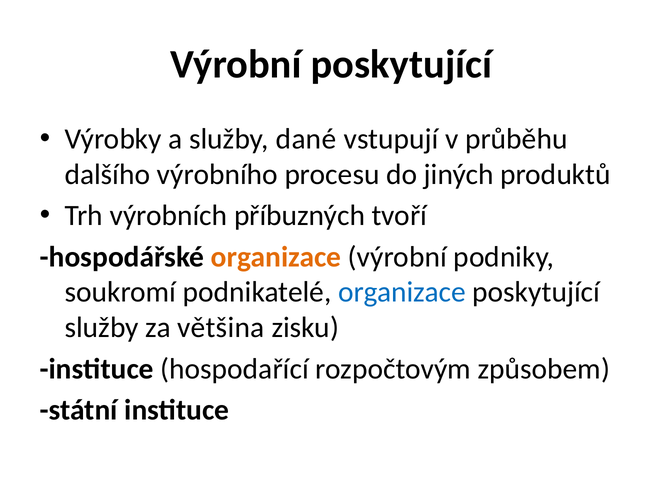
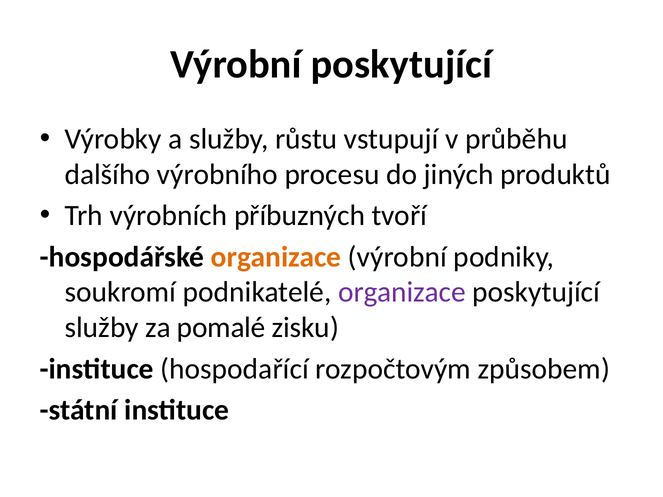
dané: dané -> růstu
organizace at (402, 292) colour: blue -> purple
většina: většina -> pomalé
